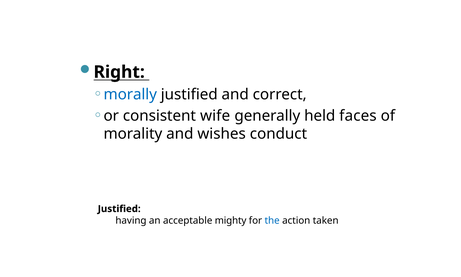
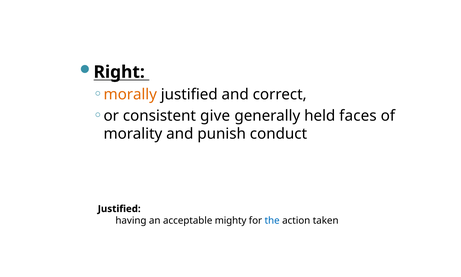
morally colour: blue -> orange
wife: wife -> give
wishes: wishes -> punish
